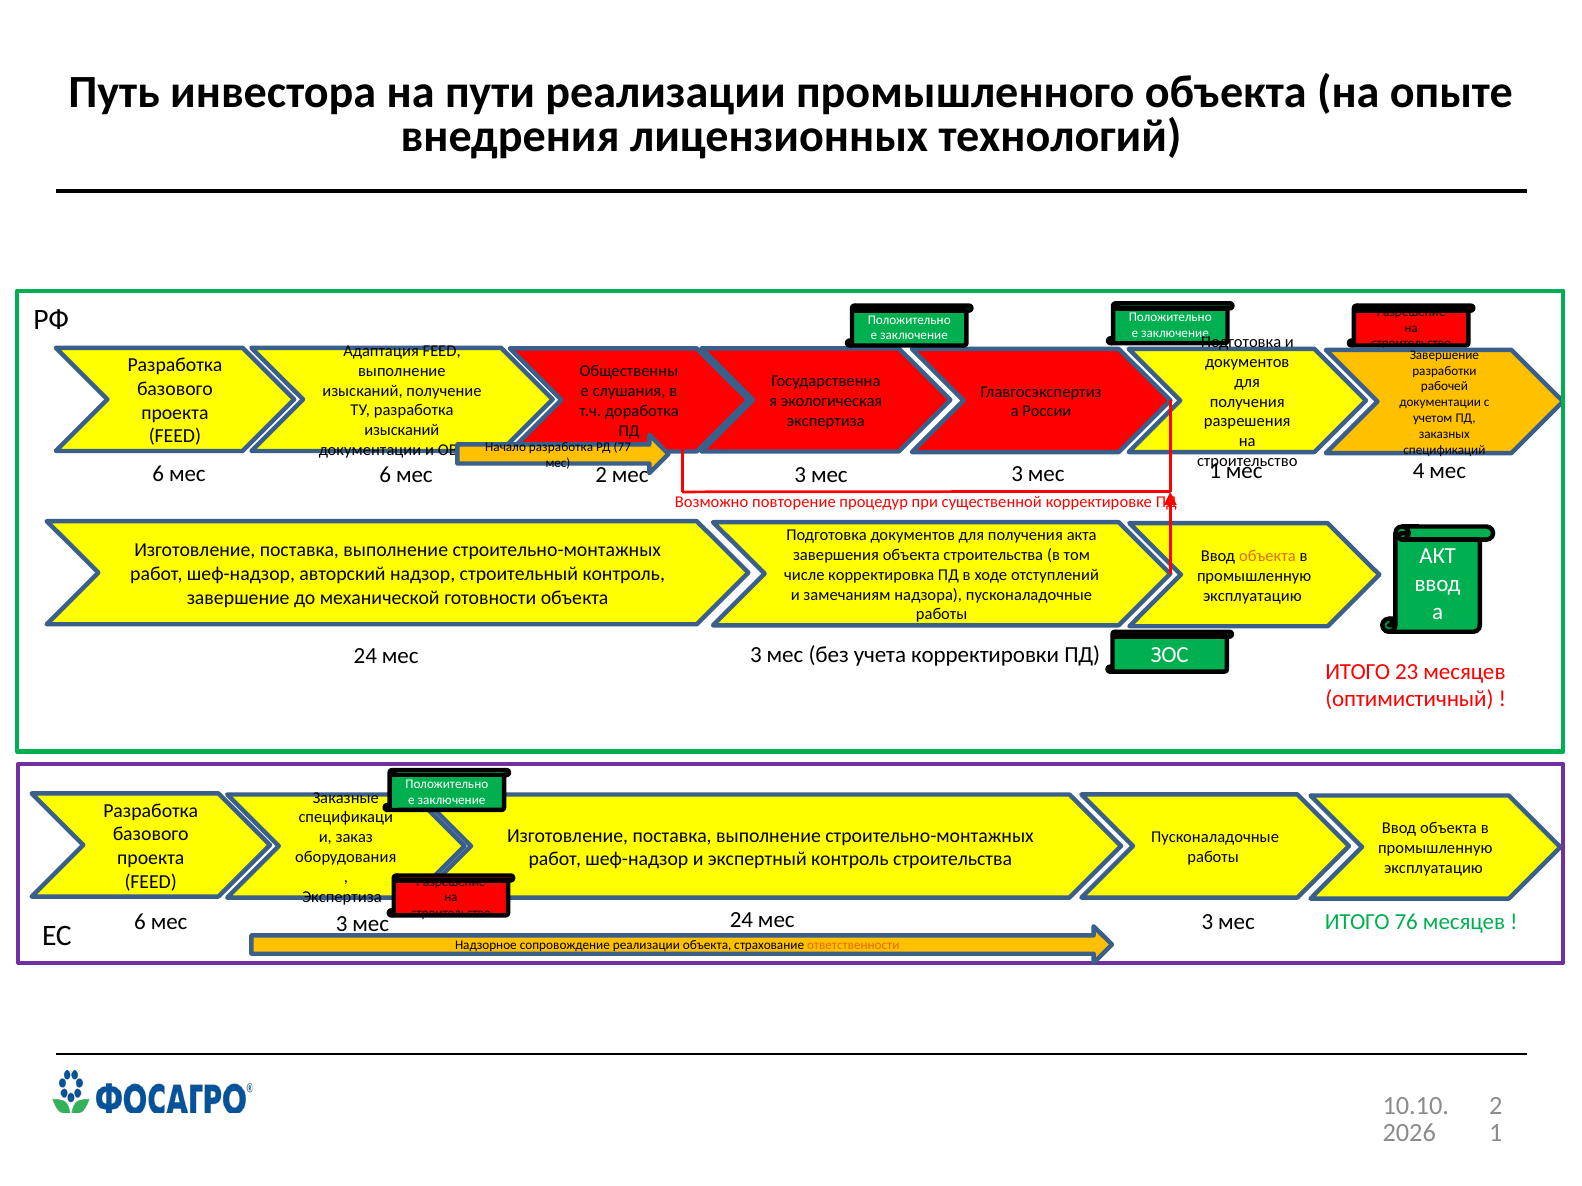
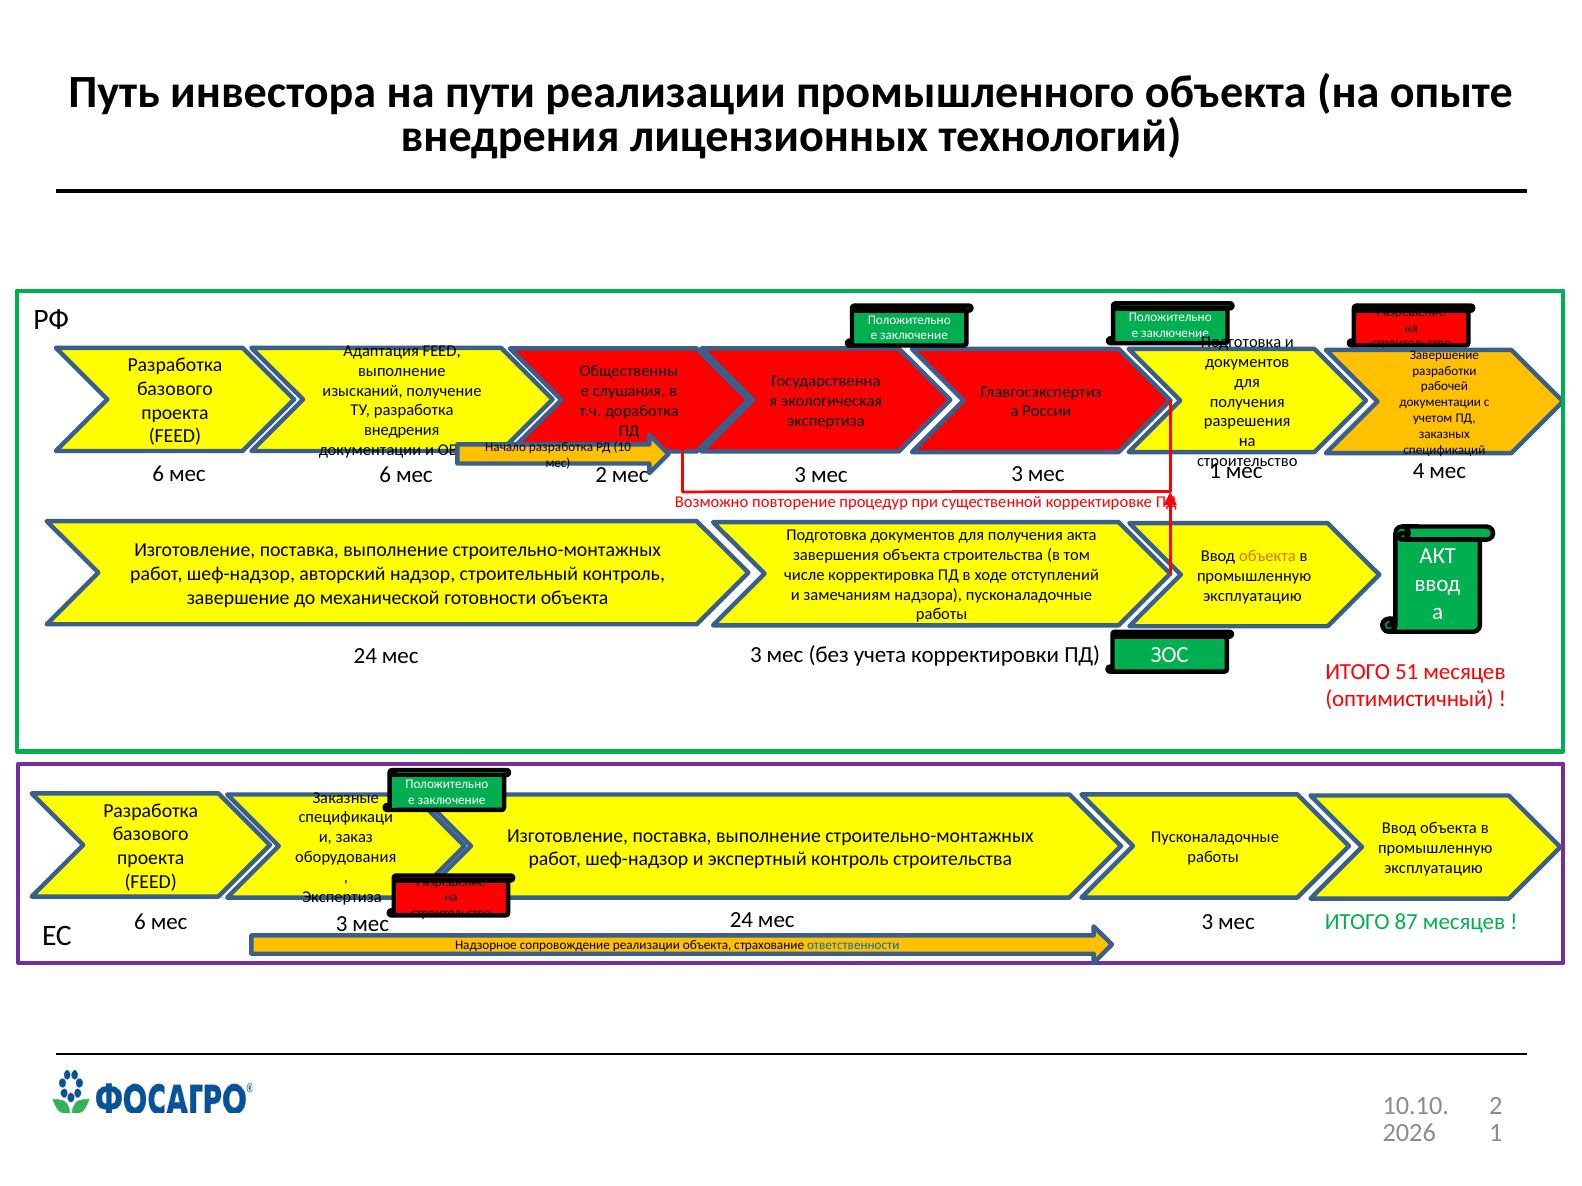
изысканий at (402, 430): изысканий -> внедрения
77: 77 -> 10
23: 23 -> 51
76: 76 -> 87
ответственности colour: orange -> blue
